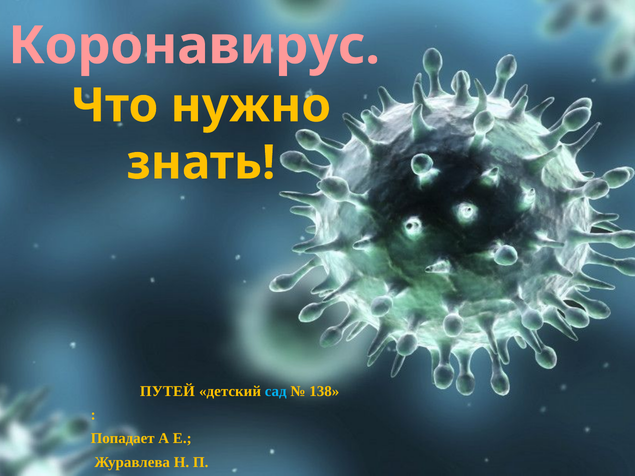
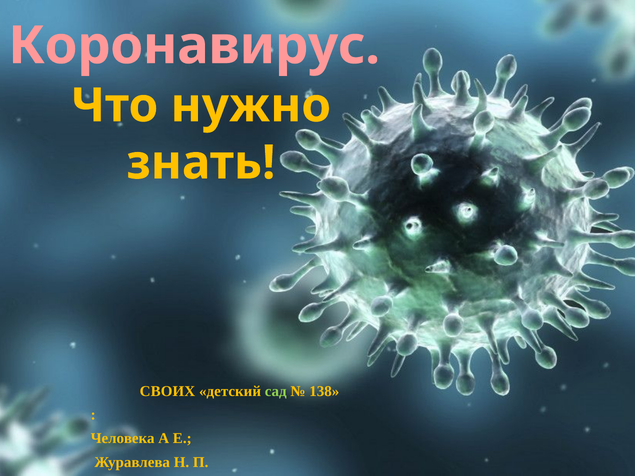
ПУТЕЙ: ПУТЕЙ -> СВОИХ
сад colour: light blue -> light green
Попадает: Попадает -> Человека
